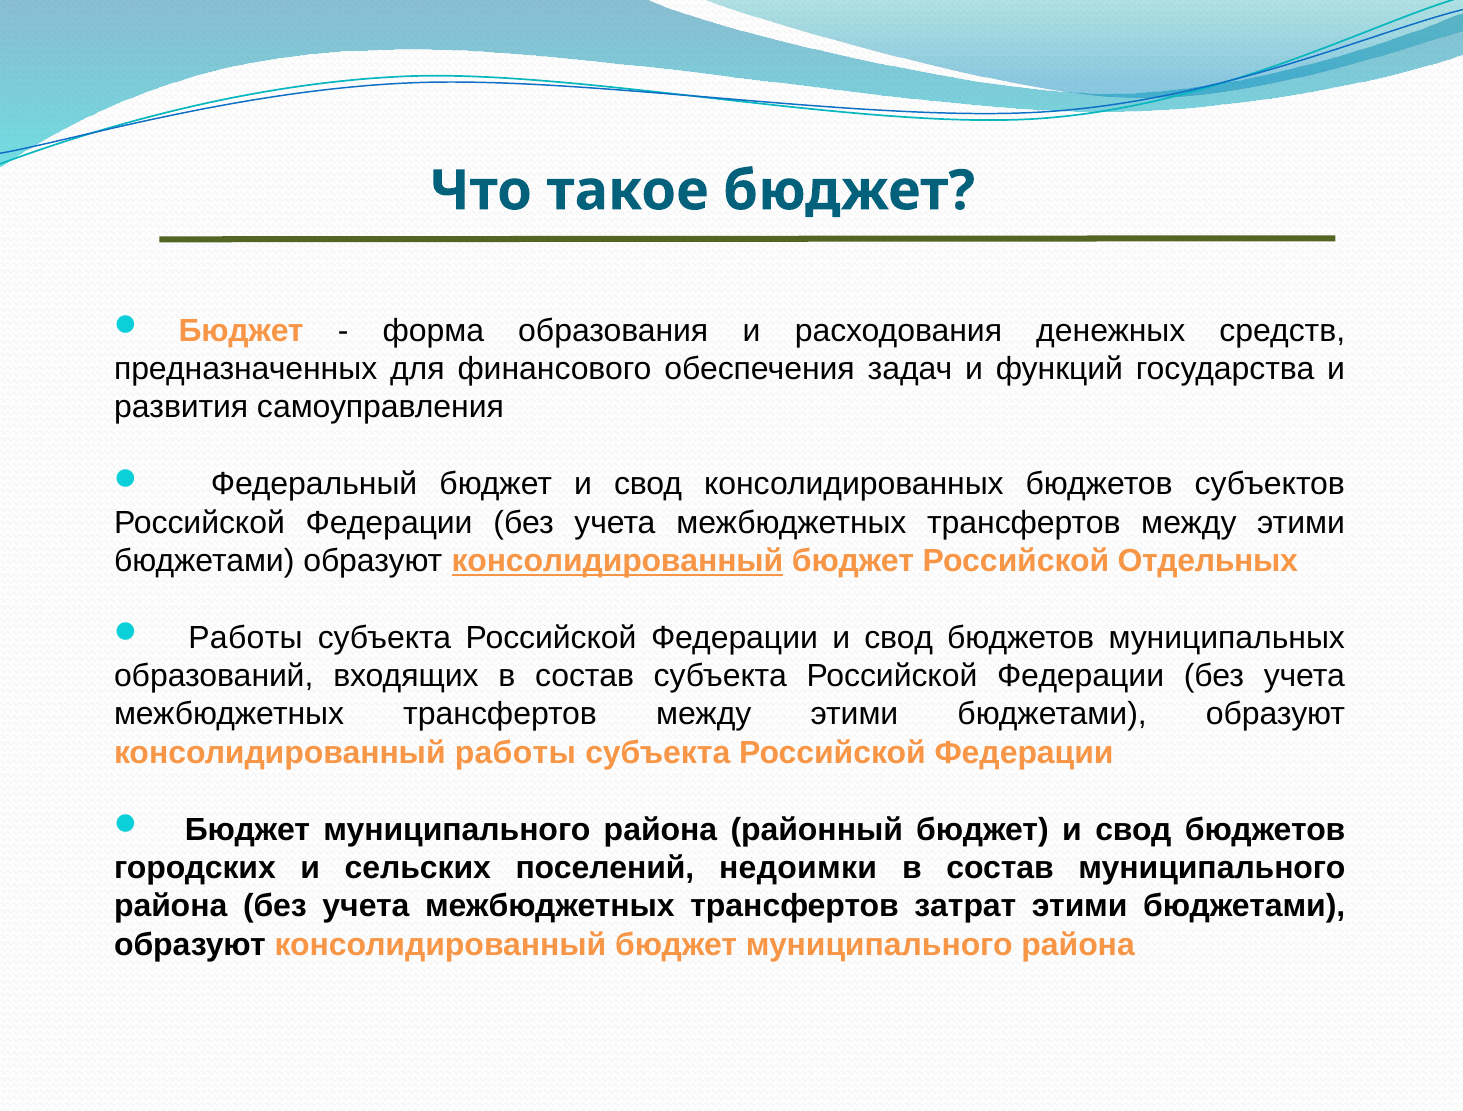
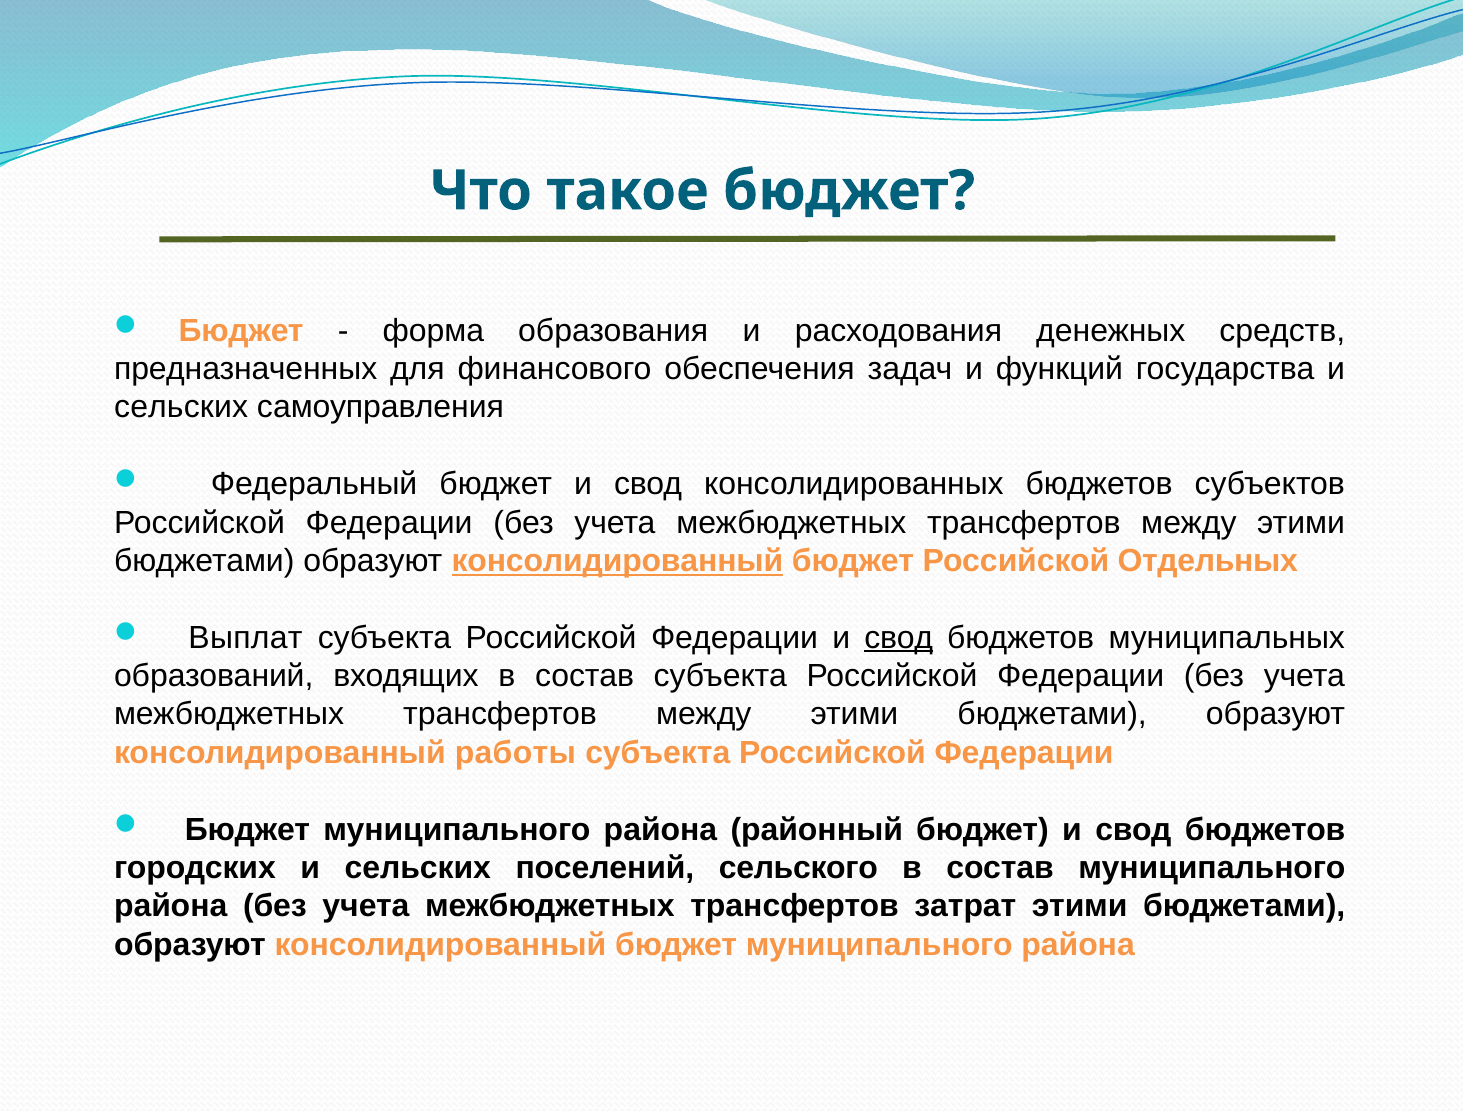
развития at (181, 407): развития -> сельских
Работы at (246, 638): Работы -> Выплат
свод at (899, 638) underline: none -> present
недоимки: недоимки -> сельского
